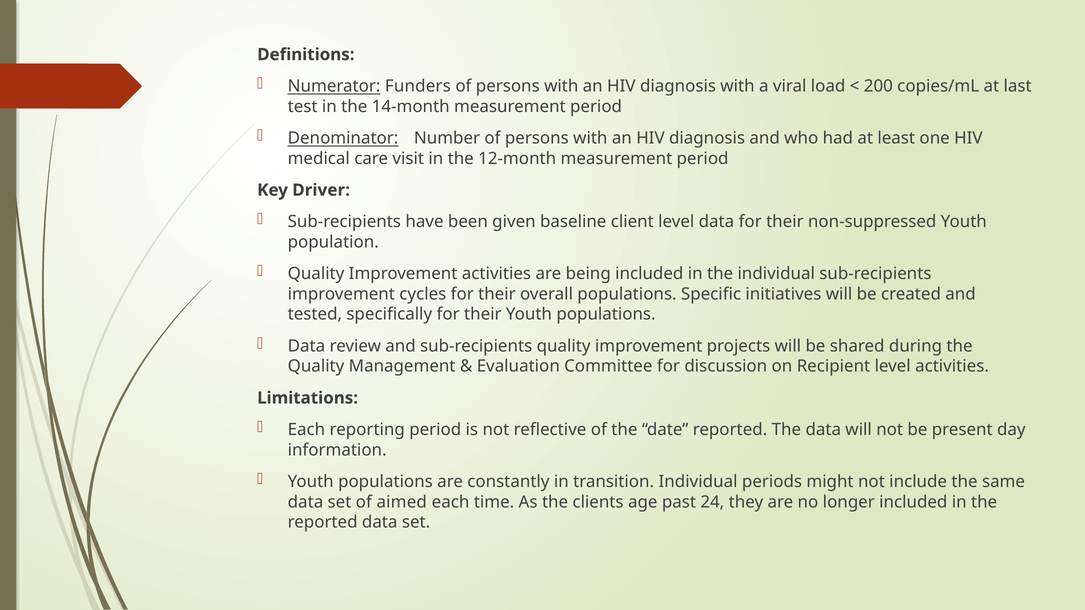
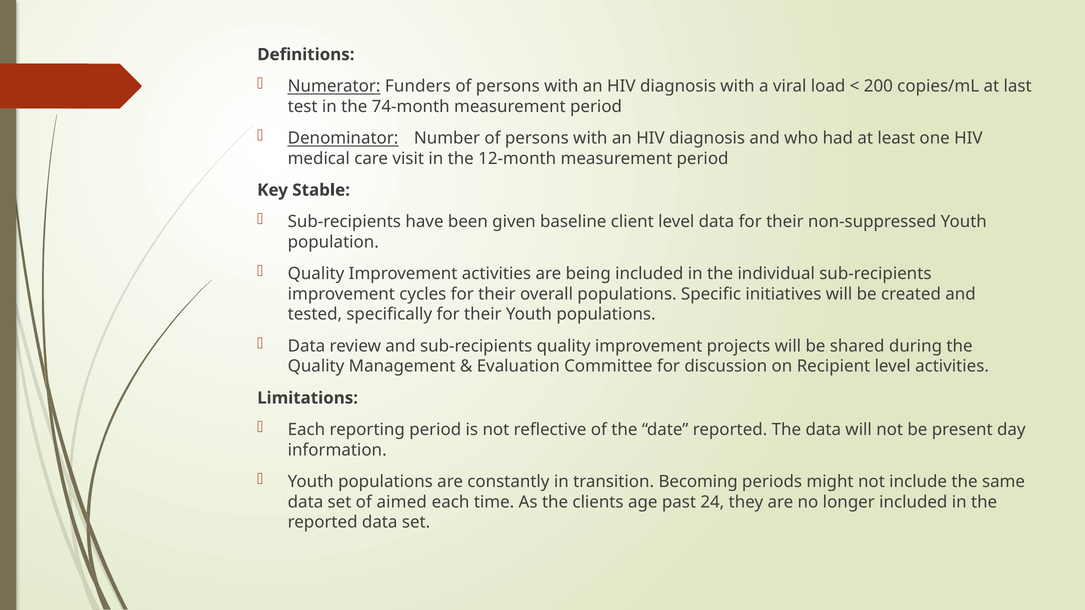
14-month: 14-month -> 74-month
Driver: Driver -> Stable
transition Individual: Individual -> Becoming
